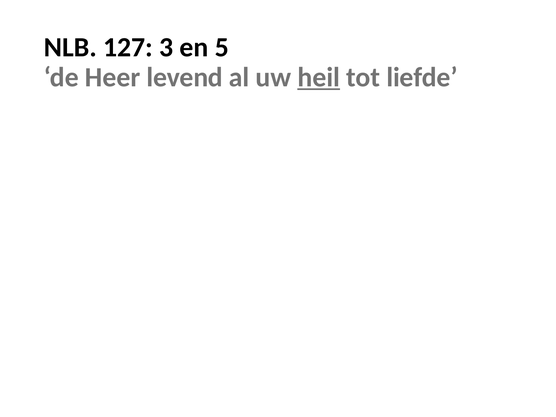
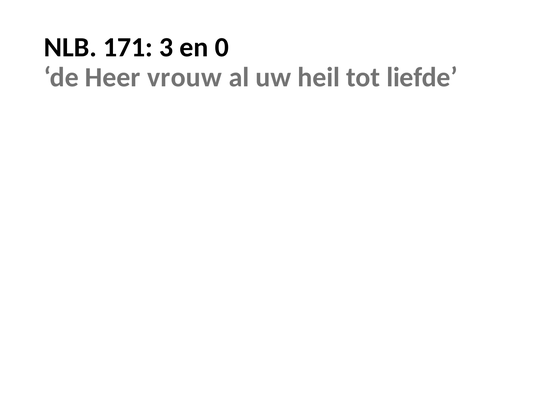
127: 127 -> 171
5: 5 -> 0
levend: levend -> vrouw
heil underline: present -> none
